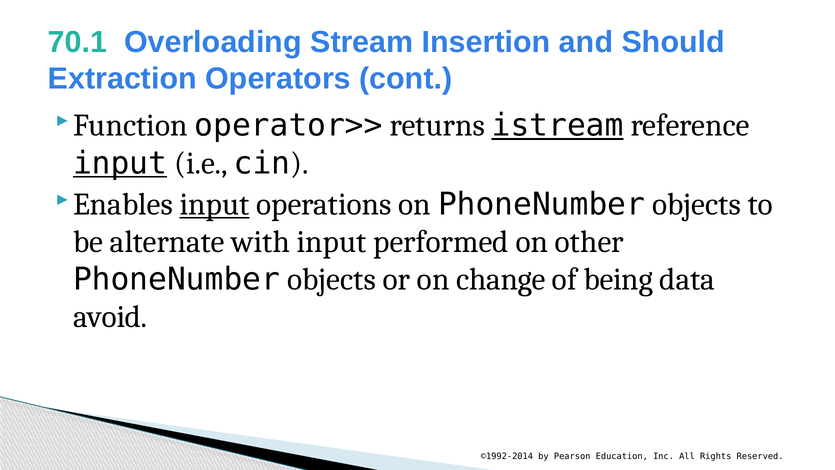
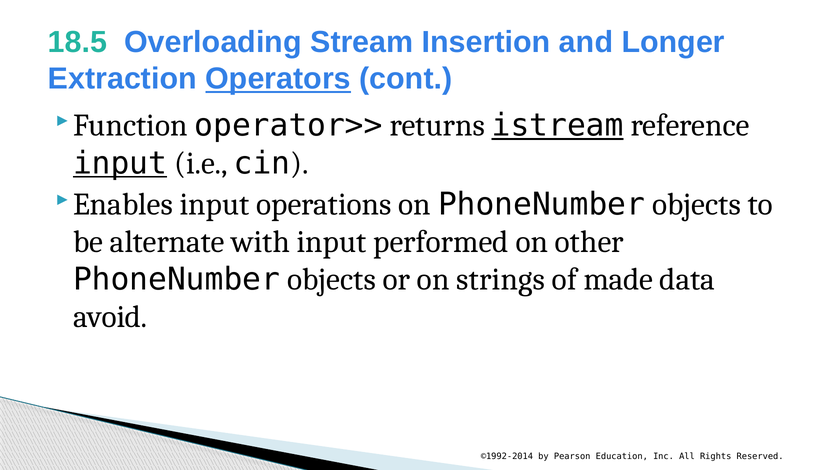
70.1: 70.1 -> 18.5
Should: Should -> Longer
Operators underline: none -> present
input at (215, 204) underline: present -> none
change: change -> strings
being: being -> made
